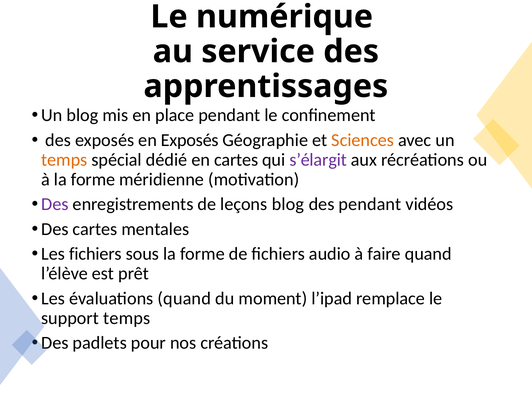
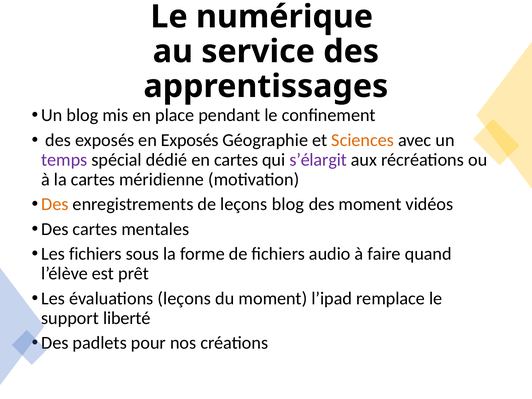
temps at (64, 160) colour: orange -> purple
à la forme: forme -> cartes
Des at (55, 204) colour: purple -> orange
des pendant: pendant -> moment
évaluations quand: quand -> leçons
support temps: temps -> liberté
